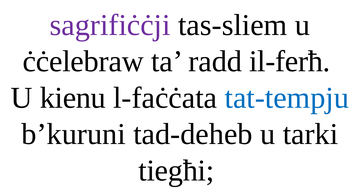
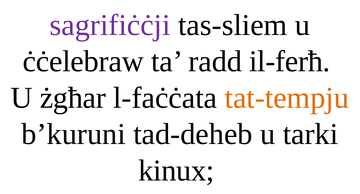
kienu: kienu -> żgħar
tat-tempju colour: blue -> orange
tiegħi: tiegħi -> kinux
